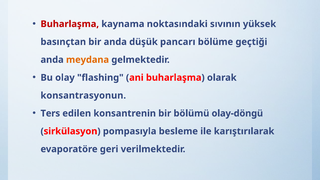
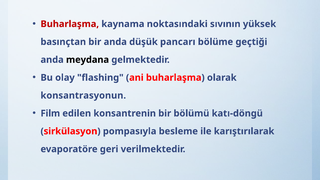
meydana colour: orange -> black
Ters: Ters -> Film
olay-döngü: olay-döngü -> katı-döngü
